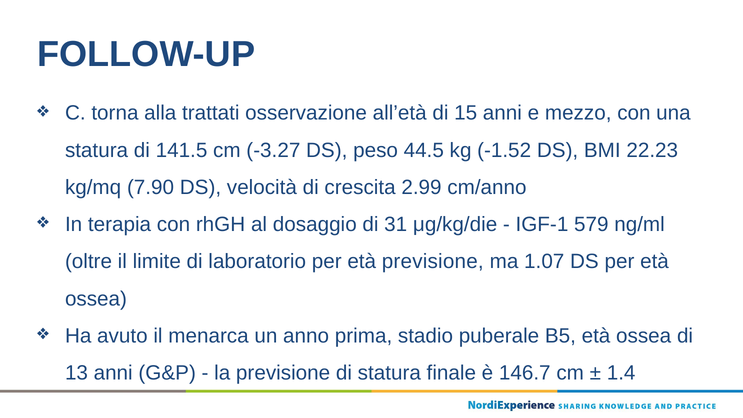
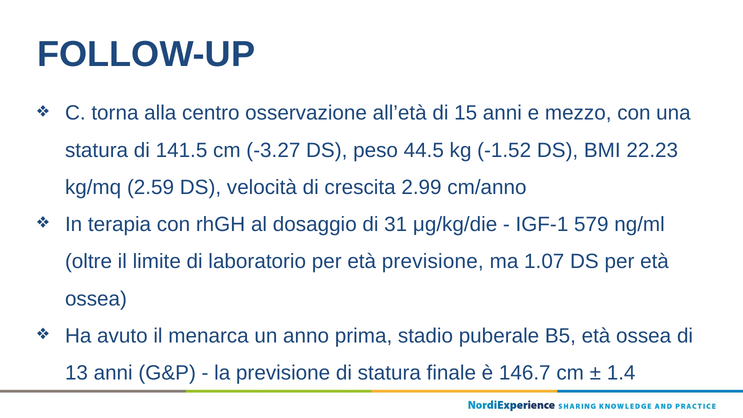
trattati: trattati -> centro
7.90: 7.90 -> 2.59
